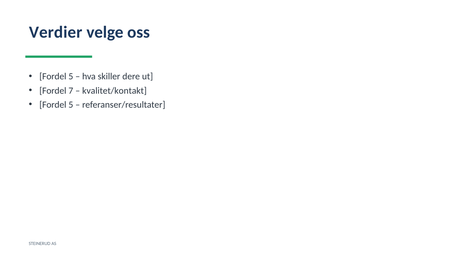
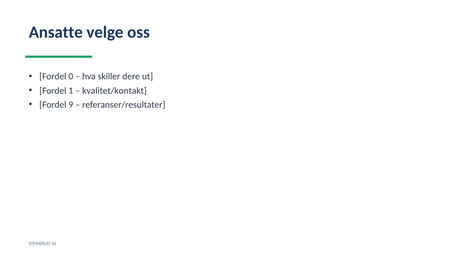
Verdier: Verdier -> Ansatte
5 at (71, 77): 5 -> 0
7: 7 -> 1
5 at (71, 105): 5 -> 9
